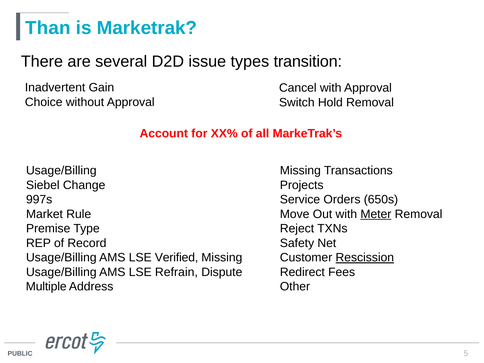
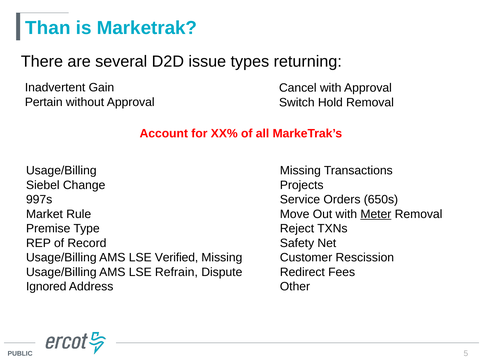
transition: transition -> returning
Choice: Choice -> Pertain
Rescission underline: present -> none
Multiple: Multiple -> Ignored
